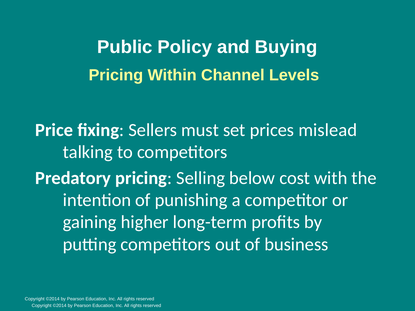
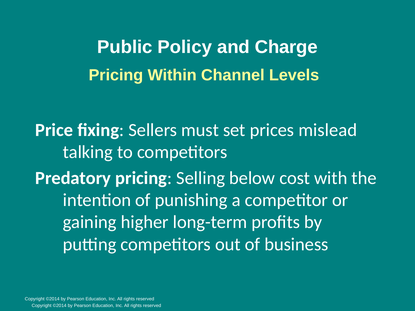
Buying: Buying -> Charge
